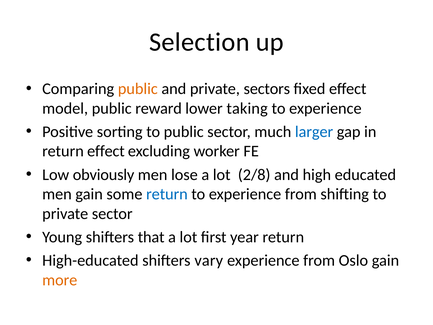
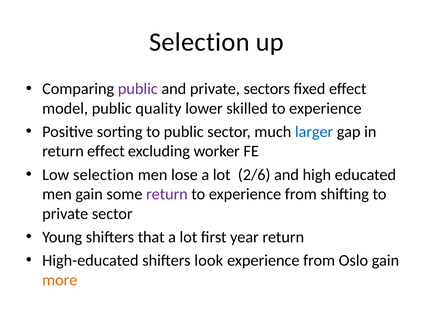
public at (138, 89) colour: orange -> purple
reward: reward -> quality
taking: taking -> skilled
Low obviously: obviously -> selection
2/8: 2/8 -> 2/6
return at (167, 194) colour: blue -> purple
vary: vary -> look
